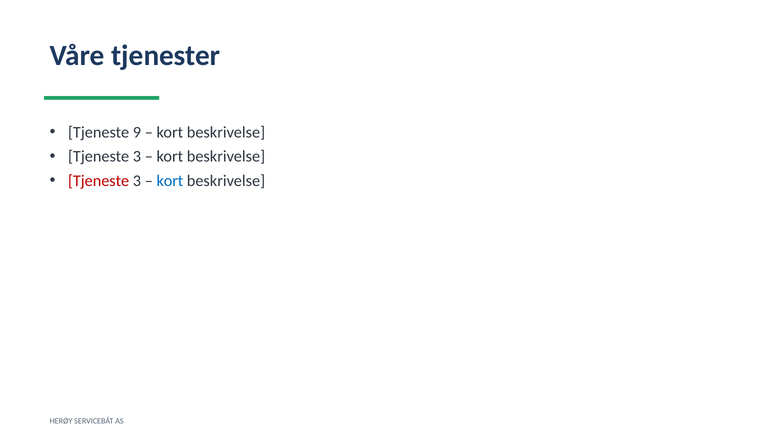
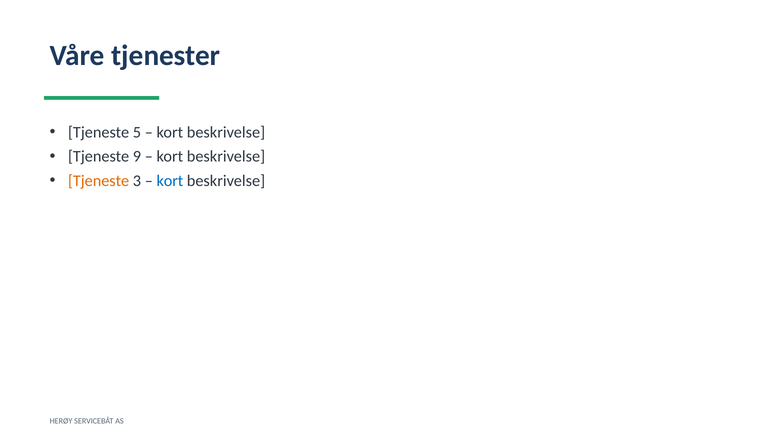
9: 9 -> 5
3 at (137, 157): 3 -> 9
Tjeneste at (99, 181) colour: red -> orange
